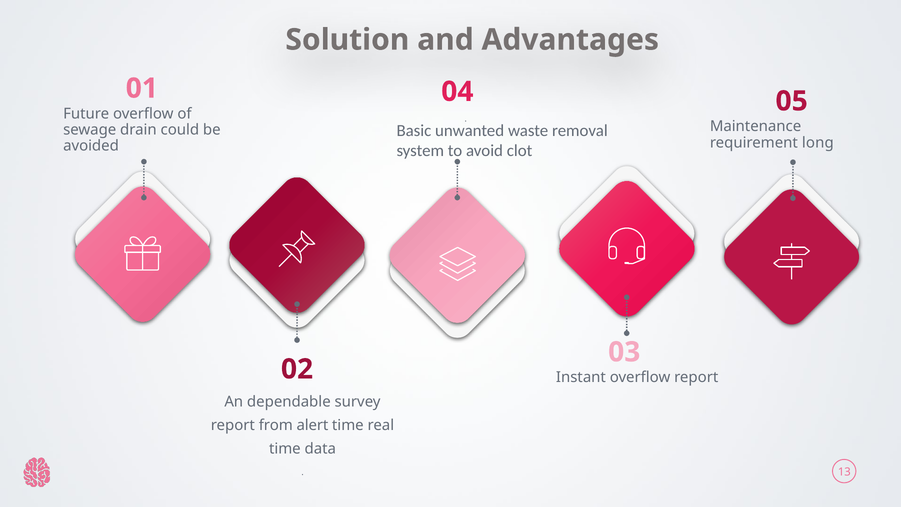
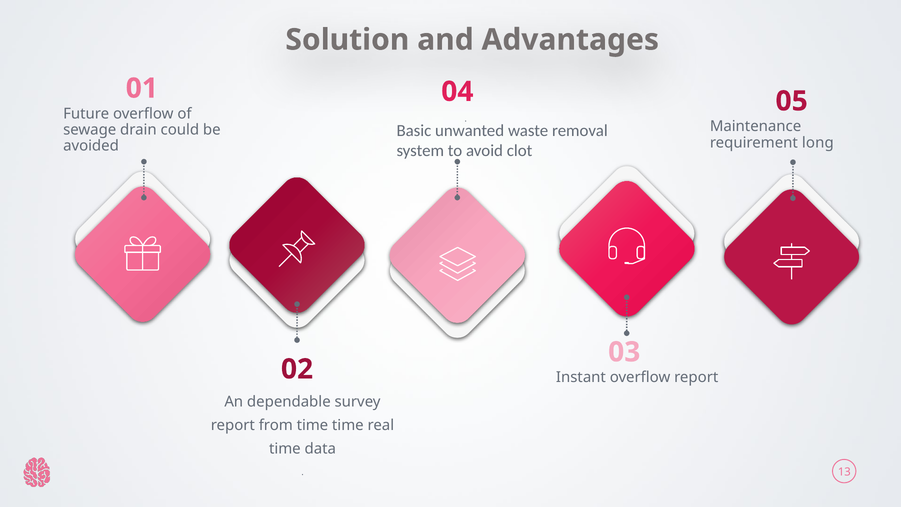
from alert: alert -> time
